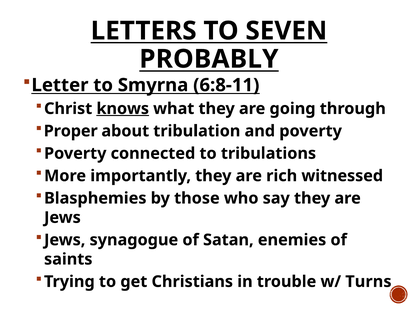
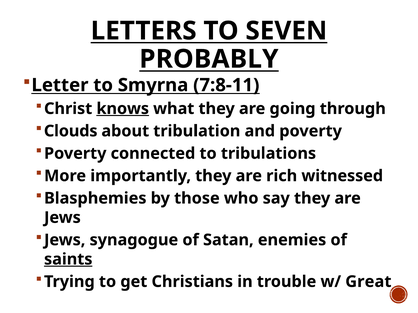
6:8-11: 6:8-11 -> 7:8-11
Proper: Proper -> Clouds
saints underline: none -> present
Turns: Turns -> Great
